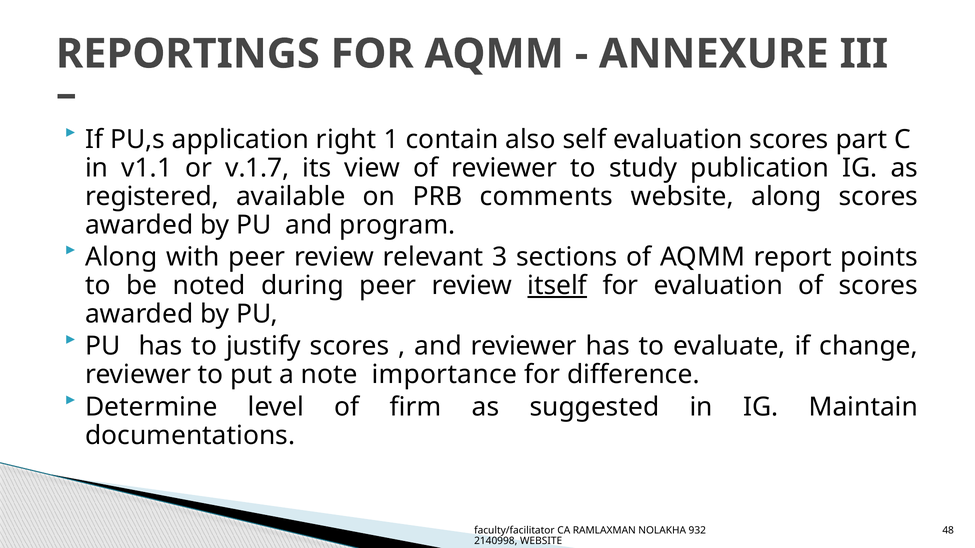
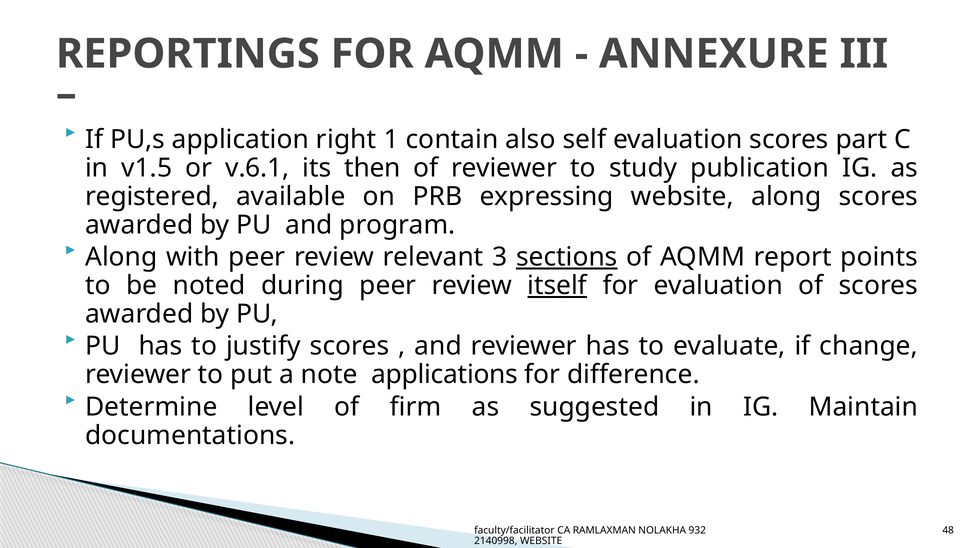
v1.1: v1.1 -> v1.5
v.1.7: v.1.7 -> v.6.1
view: view -> then
comments: comments -> expressing
sections underline: none -> present
importance: importance -> applications
